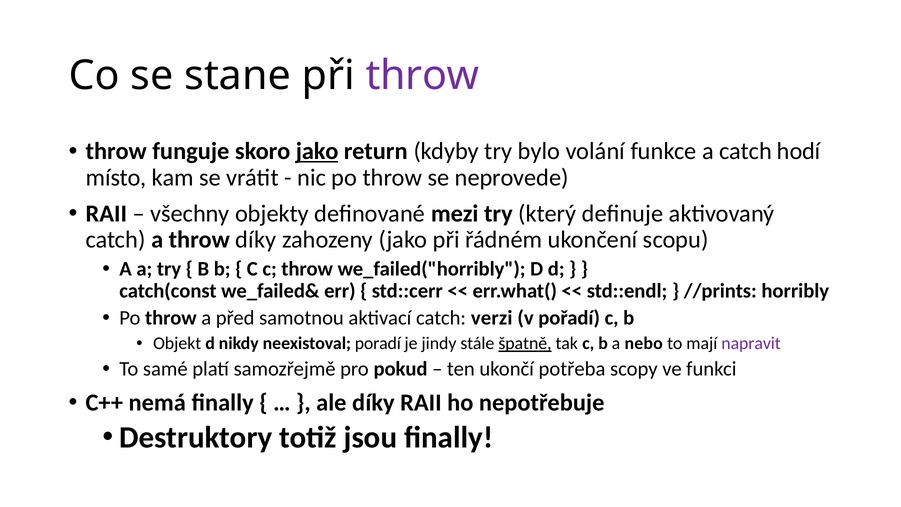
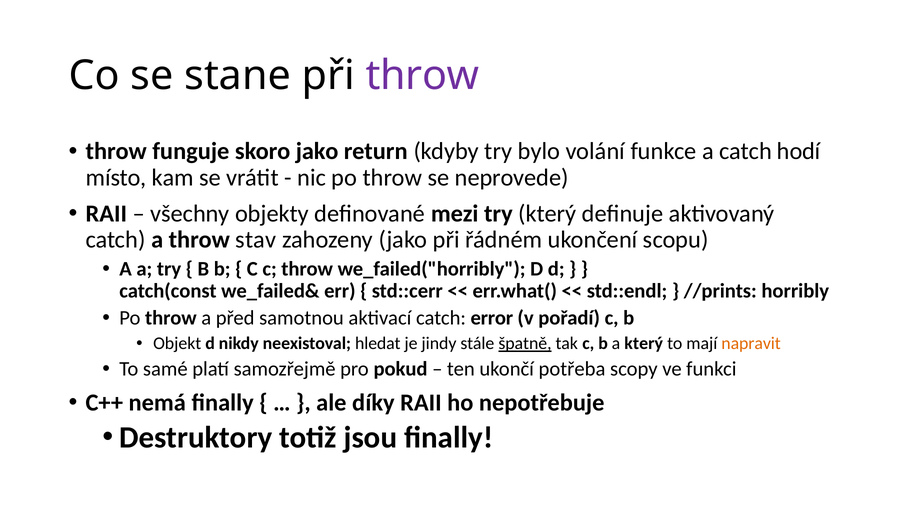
jako at (317, 151) underline: present -> none
throw díky: díky -> stav
verzi: verzi -> error
poradí: poradí -> hledat
a nebo: nebo -> který
napravit colour: purple -> orange
